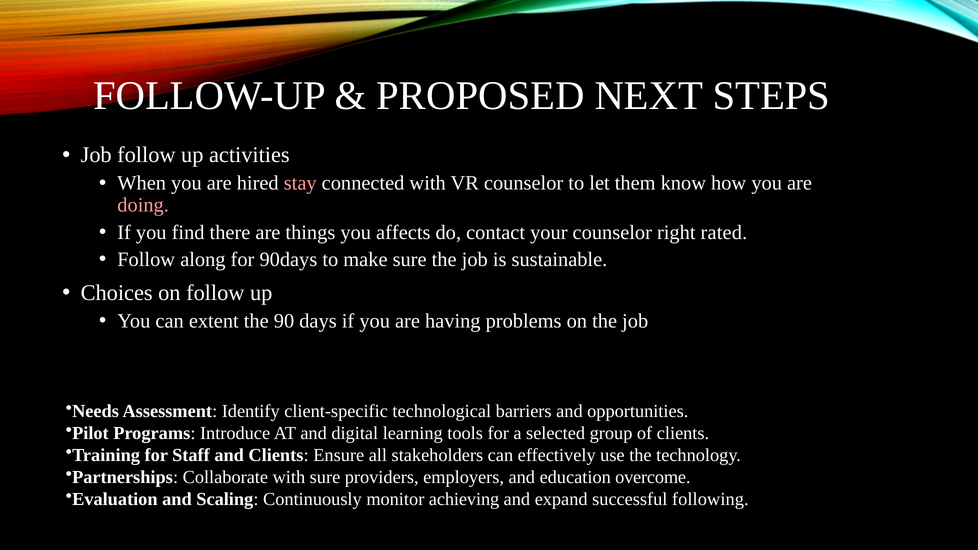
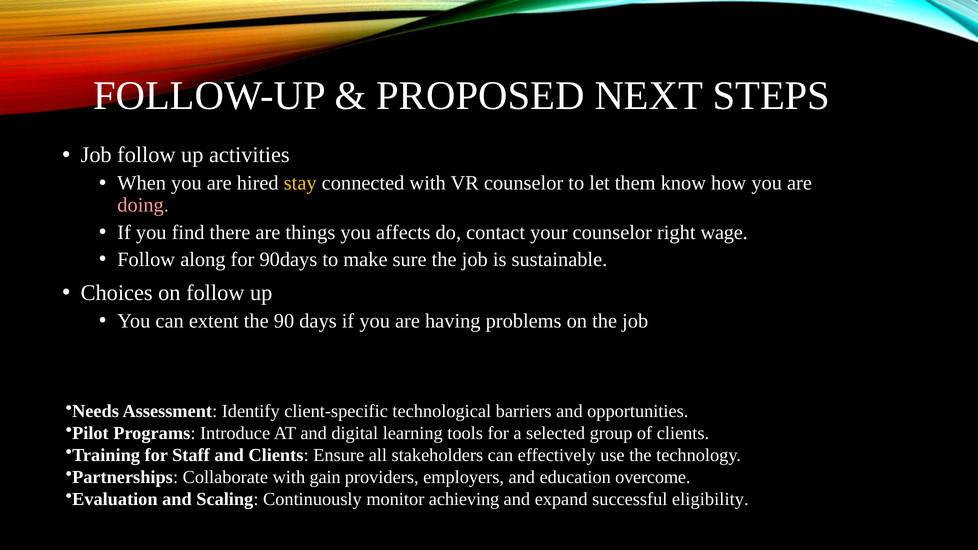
stay colour: pink -> yellow
rated: rated -> wage
with sure: sure -> gain
following: following -> eligibility
